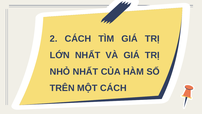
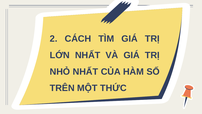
MỘT CÁCH: CÁCH -> THỨC
